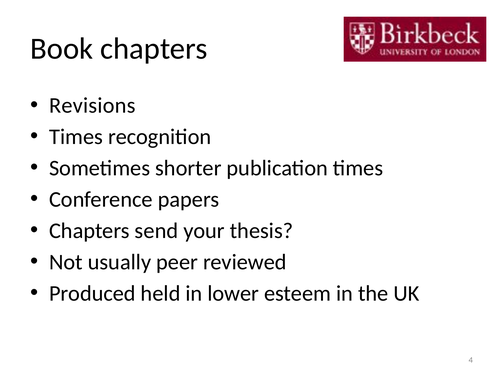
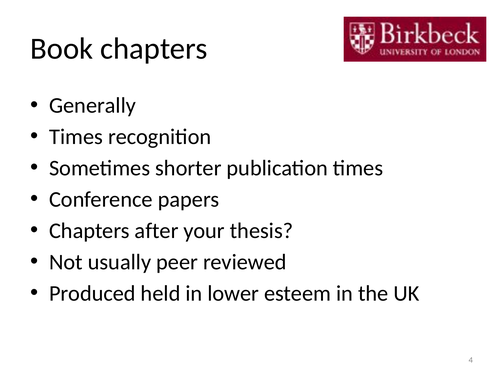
Revisions: Revisions -> Generally
send: send -> after
